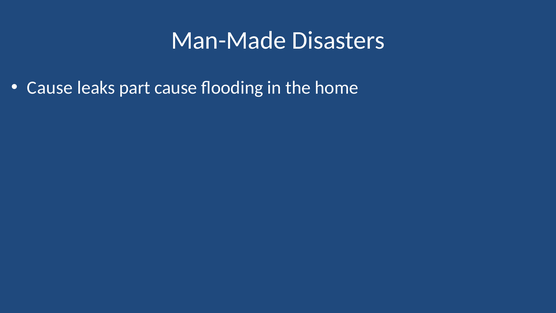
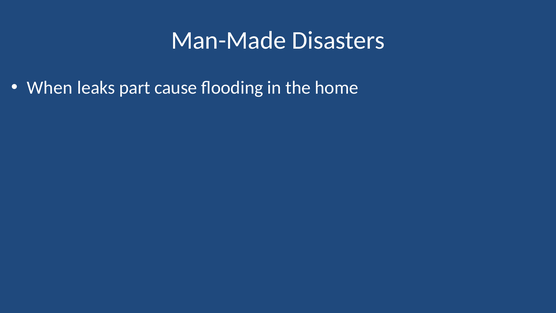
Cause at (50, 87): Cause -> When
